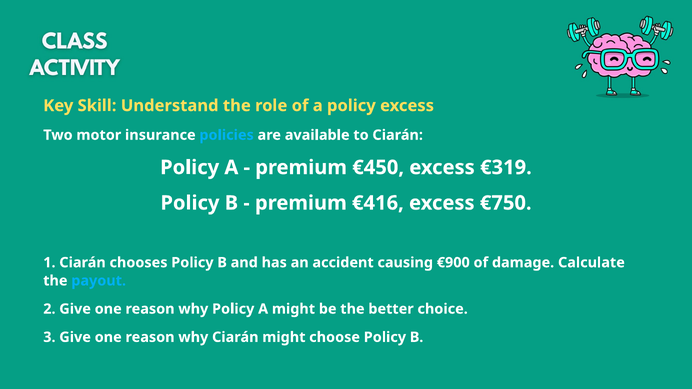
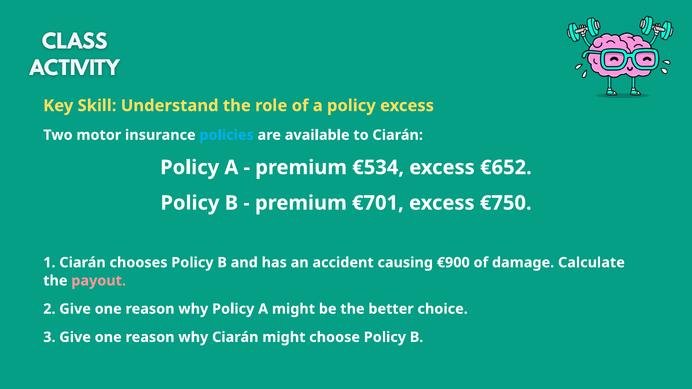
€450: €450 -> €534
€319: €319 -> €652
€416: €416 -> €701
payout colour: light blue -> pink
